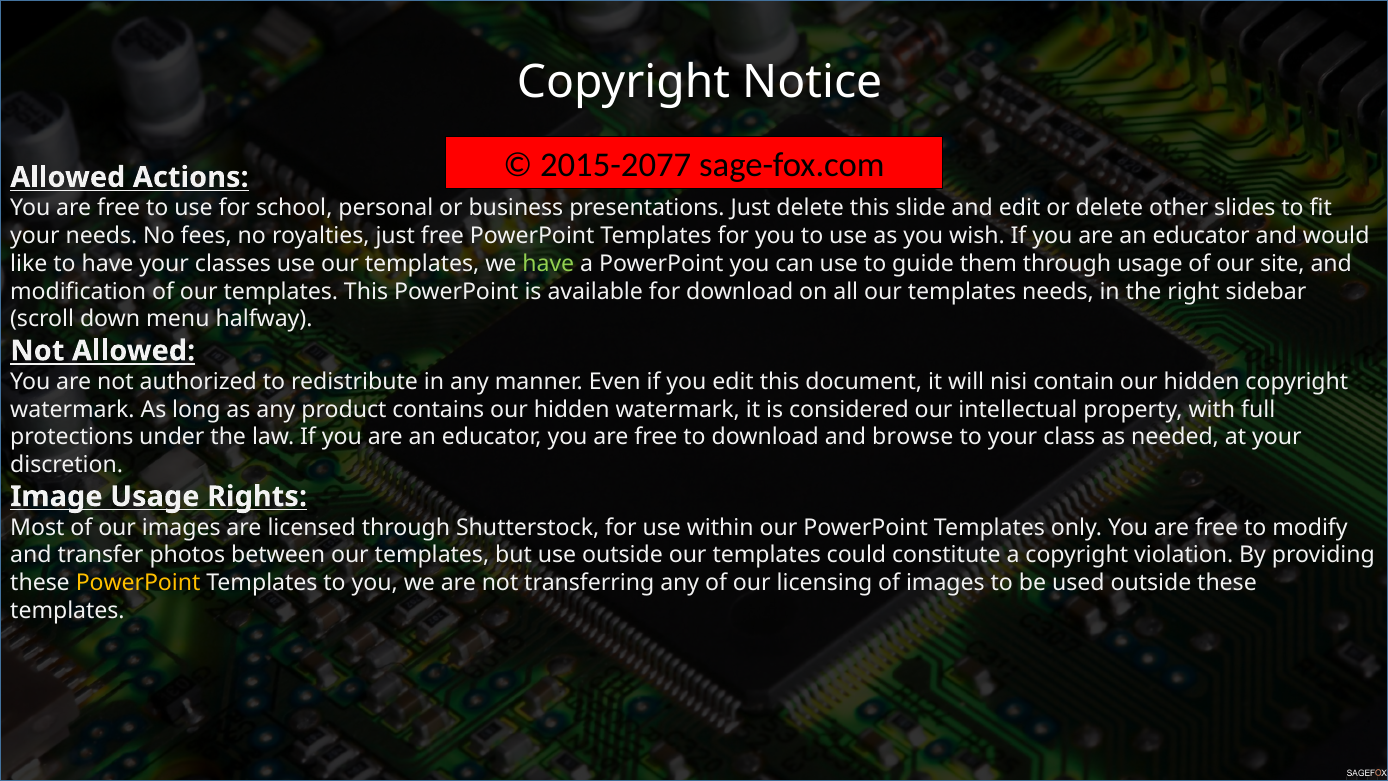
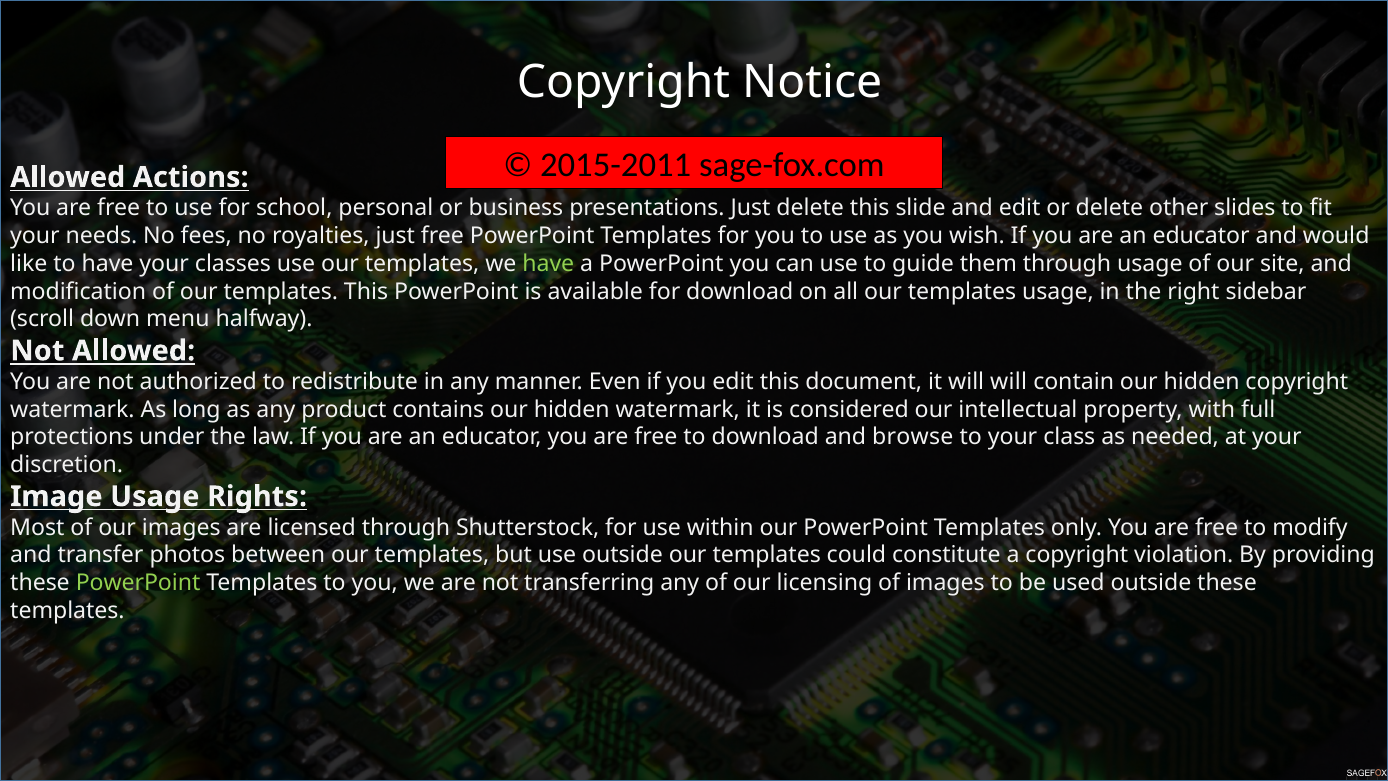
2015-2077: 2015-2077 -> 2015-2011
templates needs: needs -> usage
will nisi: nisi -> will
PowerPoint at (138, 583) colour: yellow -> light green
